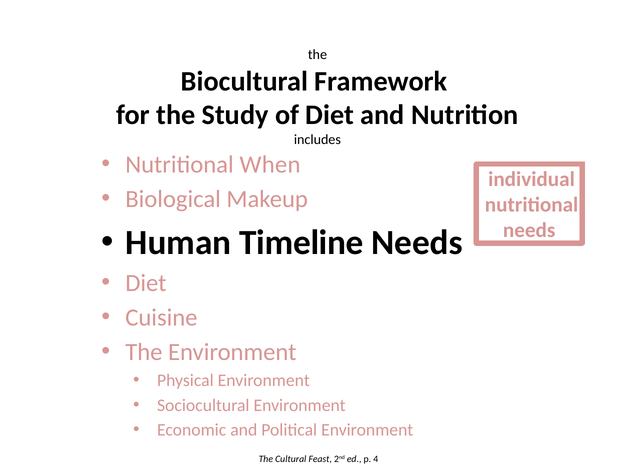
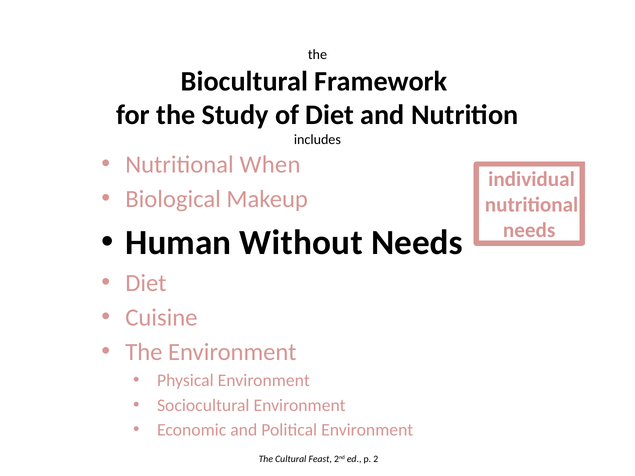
Timeline: Timeline -> Without
4: 4 -> 2
